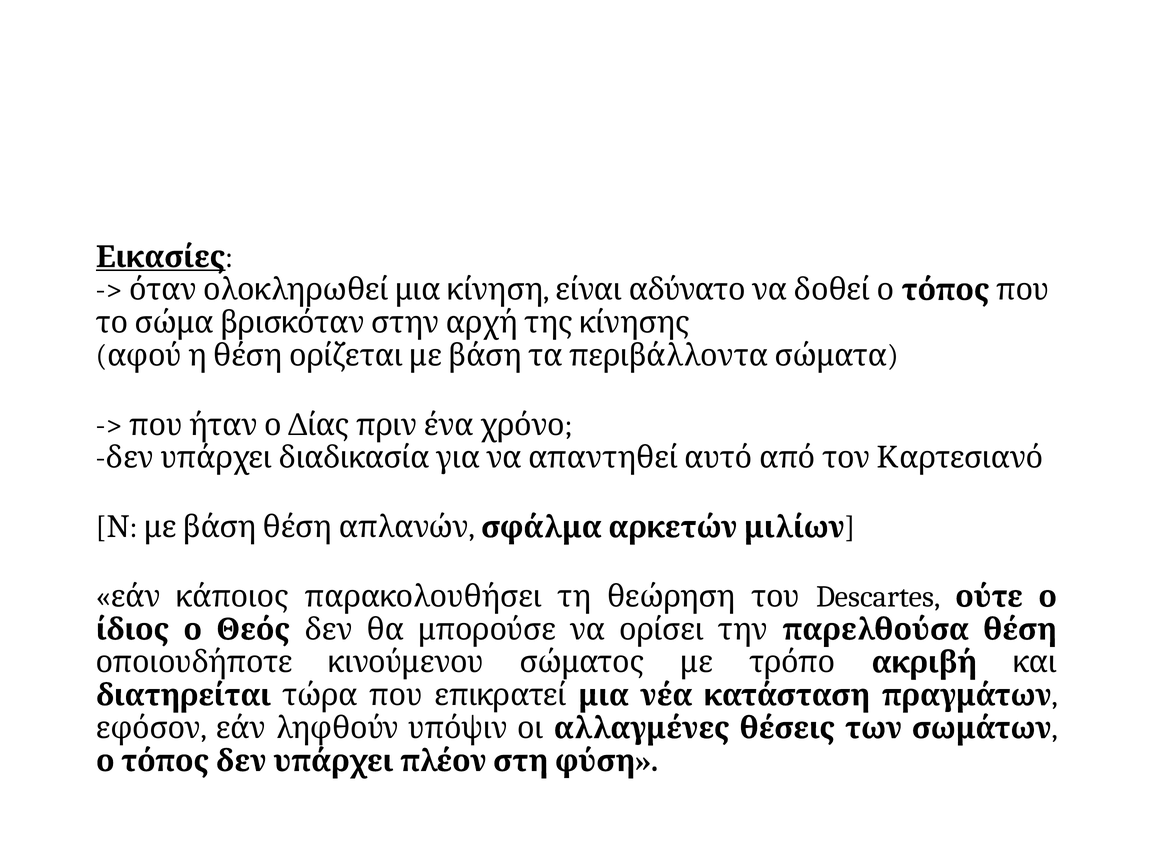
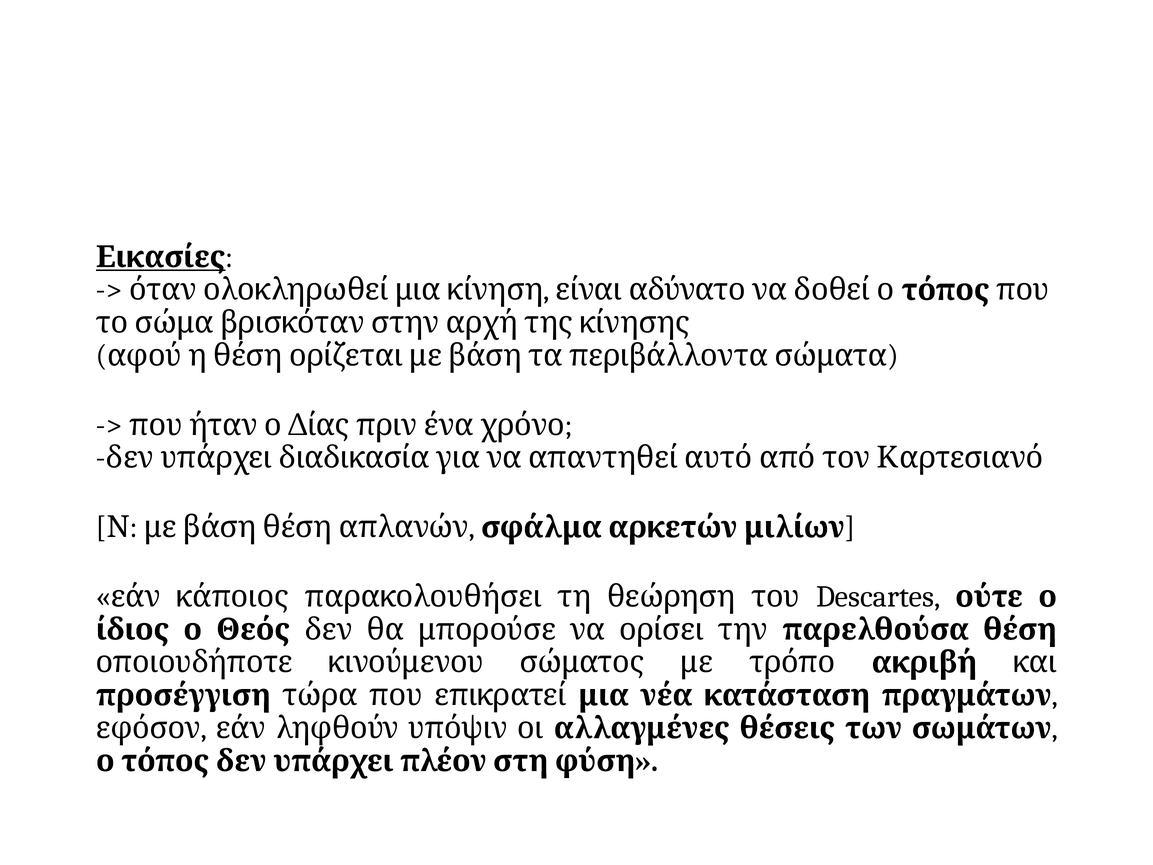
διατηρείται: διατηρείται -> προσέγγιση
